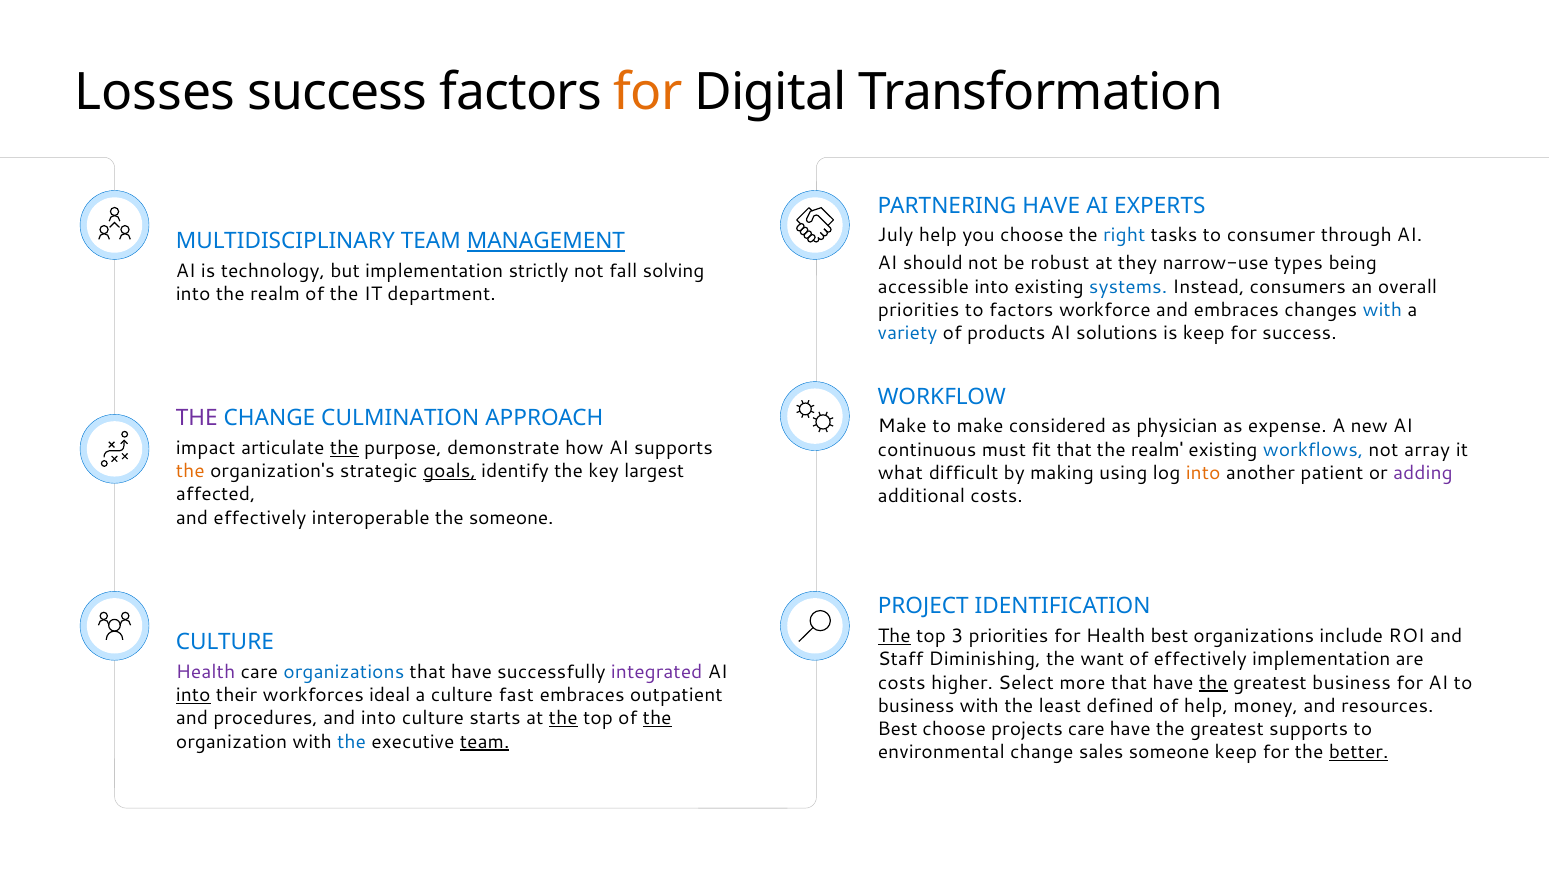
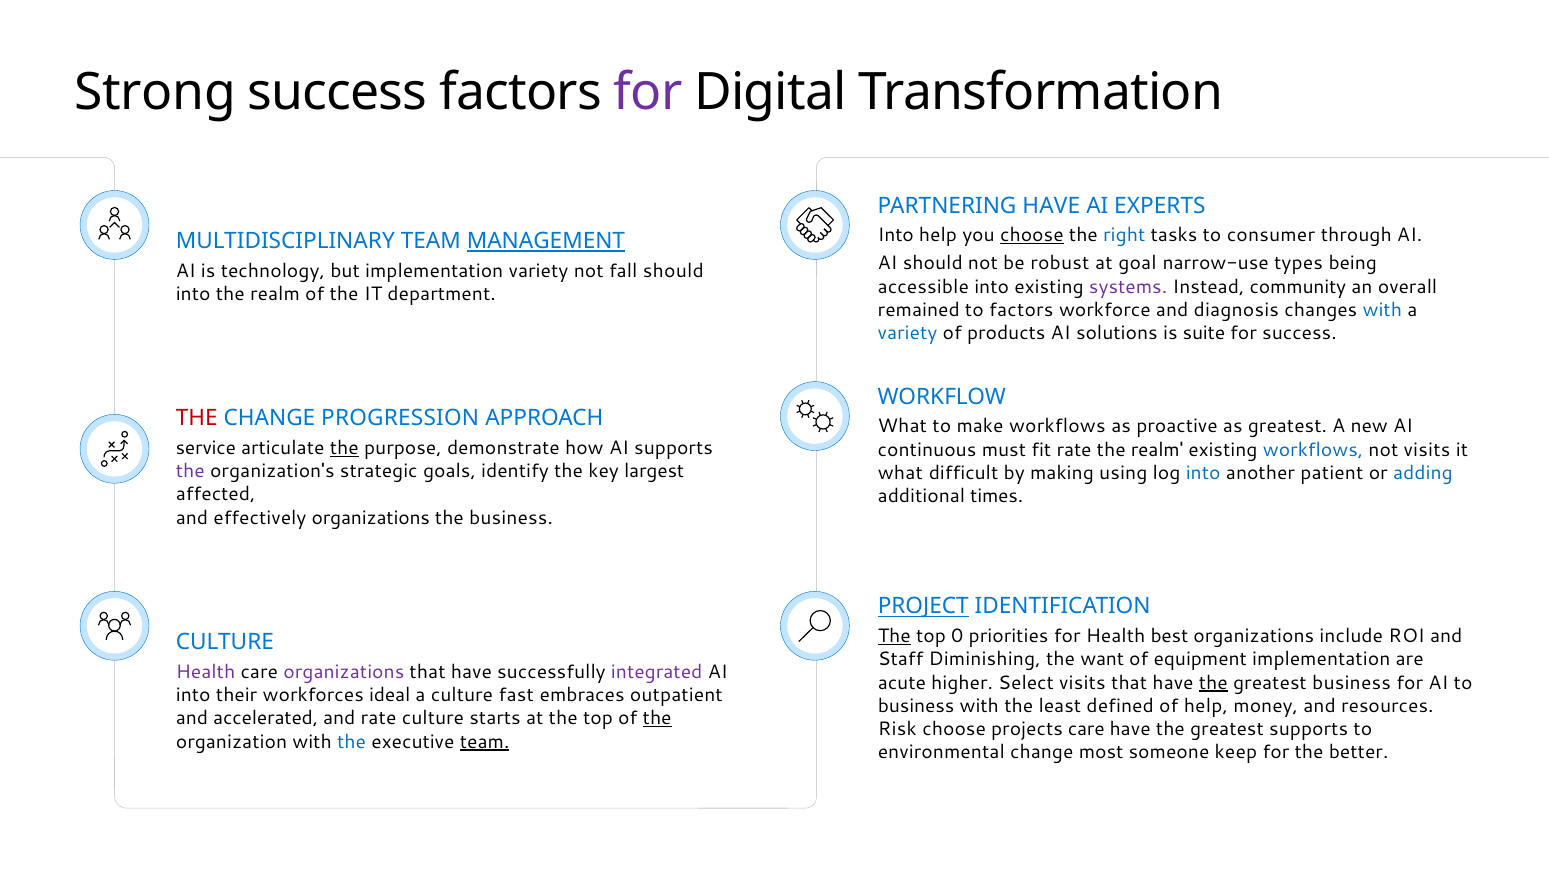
Losses: Losses -> Strong
for at (648, 93) colour: orange -> purple
July at (896, 236): July -> Into
choose at (1032, 236) underline: none -> present
they: they -> goal
implementation strictly: strictly -> variety
fall solving: solving -> should
systems colour: blue -> purple
consumers: consumers -> community
priorities at (919, 310): priorities -> remained
and embraces: embraces -> diagnosis
is keep: keep -> suite
THE at (197, 418) colour: purple -> red
CULMINATION: CULMINATION -> PROGRESSION
Make at (902, 427): Make -> What
make considered: considered -> workflows
physician: physician -> proactive
as expense: expense -> greatest
impact: impact -> service
fit that: that -> rate
not array: array -> visits
the at (190, 471) colour: orange -> purple
goals underline: present -> none
into at (1203, 473) colour: orange -> blue
adding colour: purple -> blue
additional costs: costs -> times
effectively interoperable: interoperable -> organizations
the someone: someone -> business
PROJECT underline: none -> present
3: 3 -> 0
of effectively: effectively -> equipment
organizations at (344, 672) colour: blue -> purple
costs at (902, 683): costs -> acute
Select more: more -> visits
into at (193, 695) underline: present -> none
procedures: procedures -> accelerated
and into: into -> rate
the at (563, 719) underline: present -> none
Best at (897, 729): Best -> Risk
sales: sales -> most
better underline: present -> none
